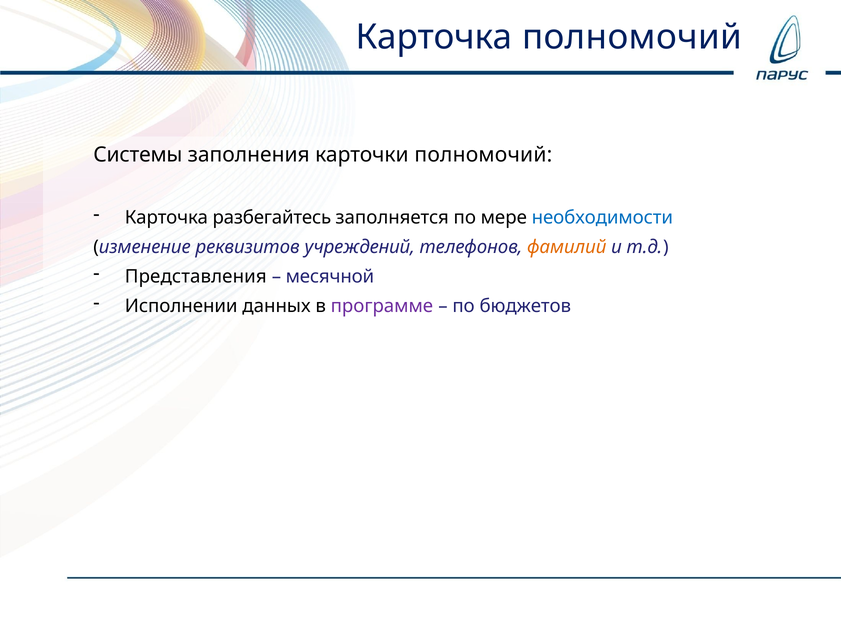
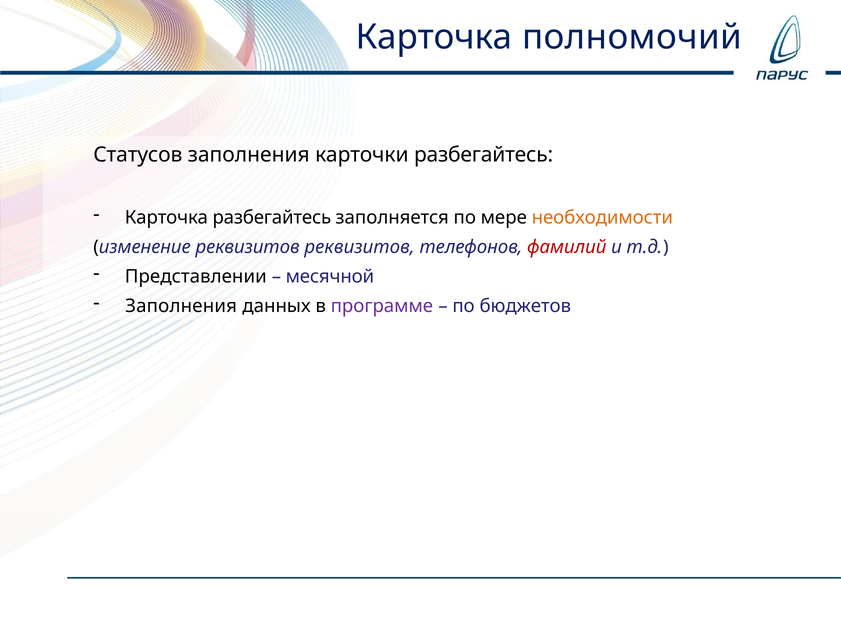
Системы: Системы -> Статусов
карточки полномочий: полномочий -> разбегайтесь
необходимости colour: blue -> orange
реквизитов учреждений: учреждений -> реквизитов
фамилий colour: orange -> red
Представления: Представления -> Представлении
Исполнении at (181, 306): Исполнении -> Заполнения
